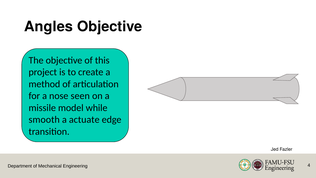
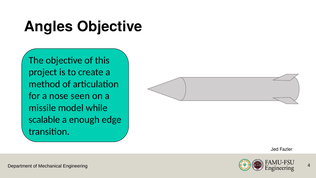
smooth: smooth -> scalable
actuate: actuate -> enough
